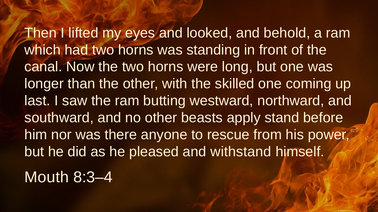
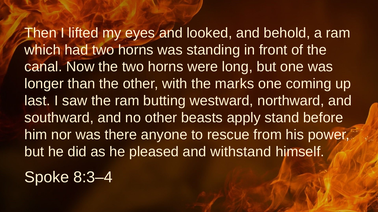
skilled: skilled -> marks
Mouth: Mouth -> Spoke
